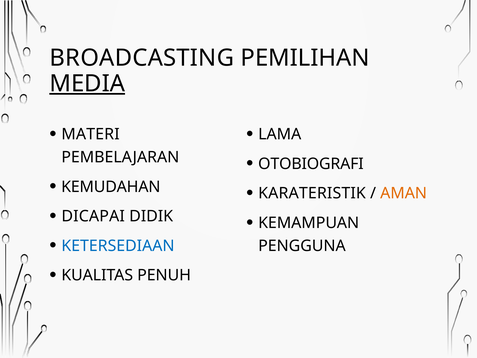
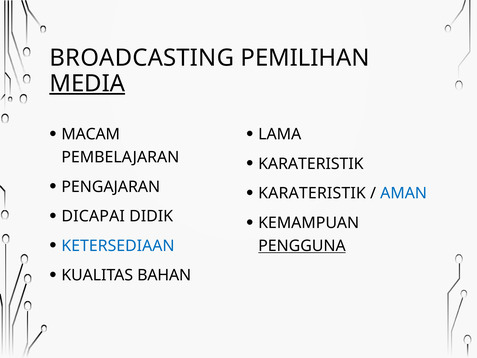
MATERI: MATERI -> MACAM
OTOBIOGRAFI at (311, 164): OTOBIOGRAFI -> KARATERISTIK
KEMUDAHAN: KEMUDAHAN -> PENGAJARAN
AMAN colour: orange -> blue
PENGGUNA underline: none -> present
PENUH: PENUH -> BAHAN
